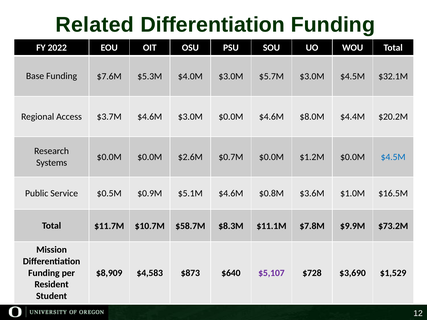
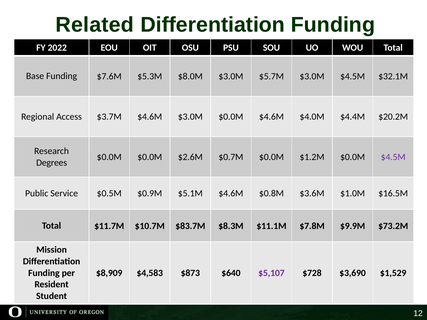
$4.0M: $4.0M -> $8.0M
$8.0M: $8.0M -> $4.0M
$4.5M at (393, 157) colour: blue -> purple
Systems: Systems -> Degrees
$58.7M: $58.7M -> $83.7M
